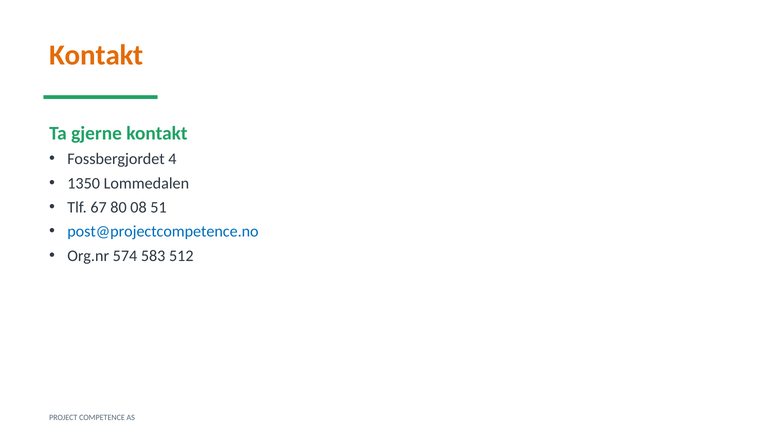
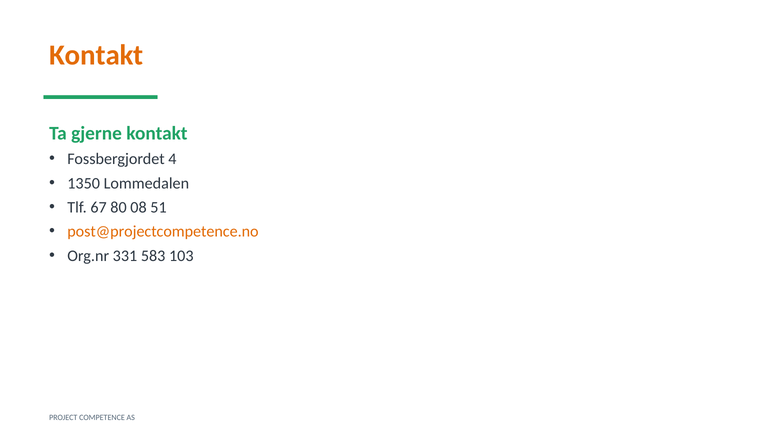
post@projectcompetence.no colour: blue -> orange
574: 574 -> 331
512: 512 -> 103
